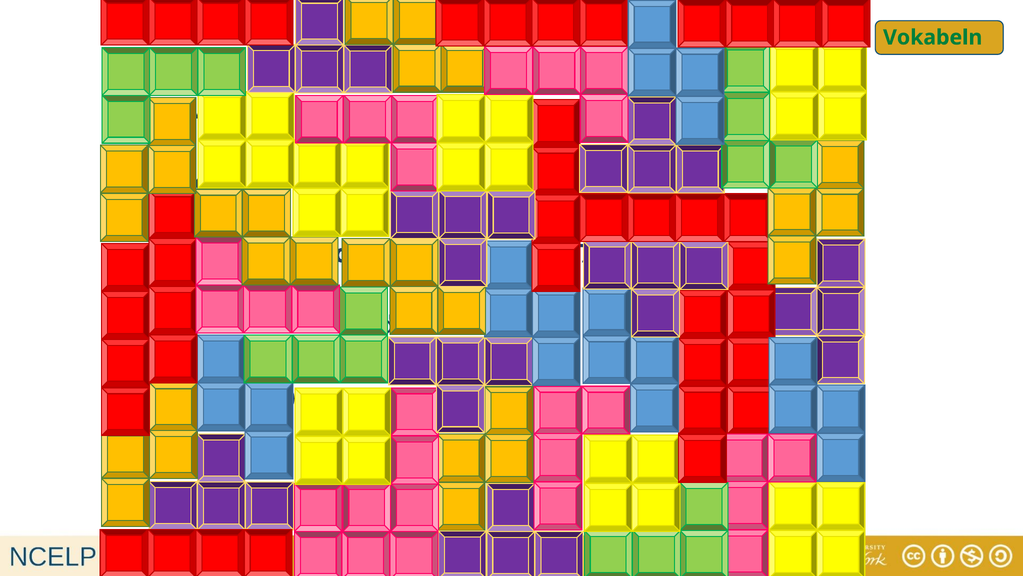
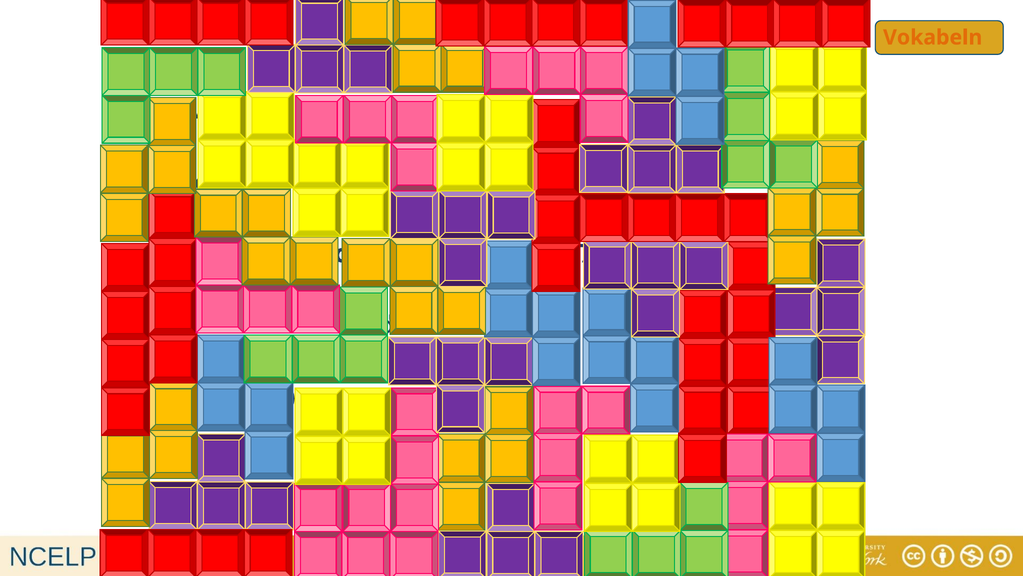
Vokabeln colour: green -> orange
